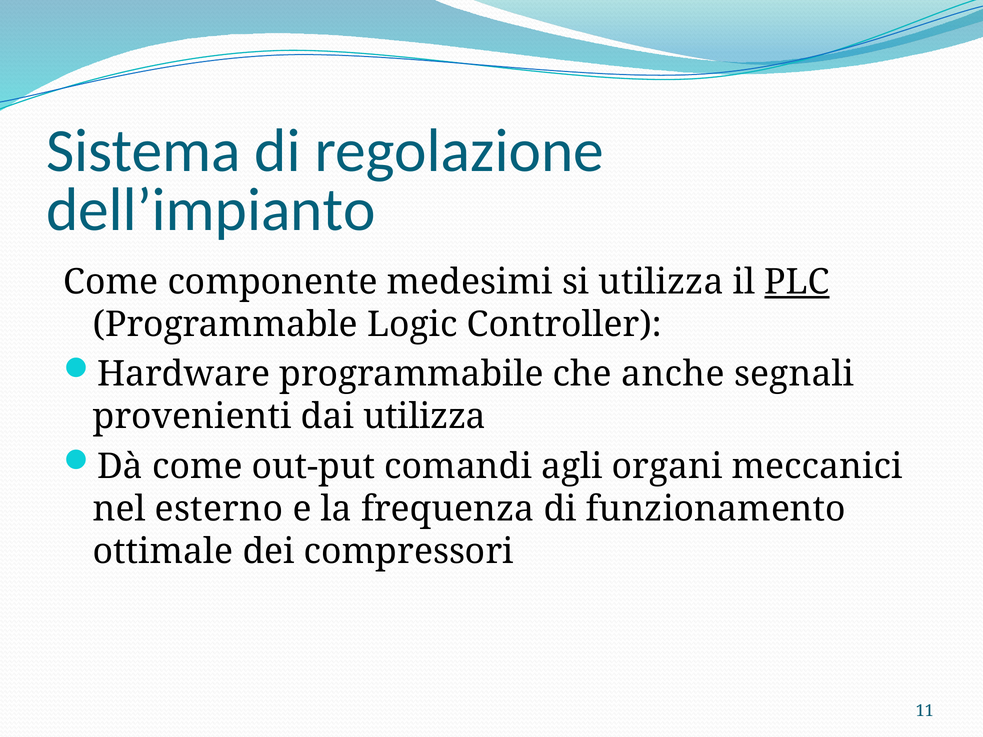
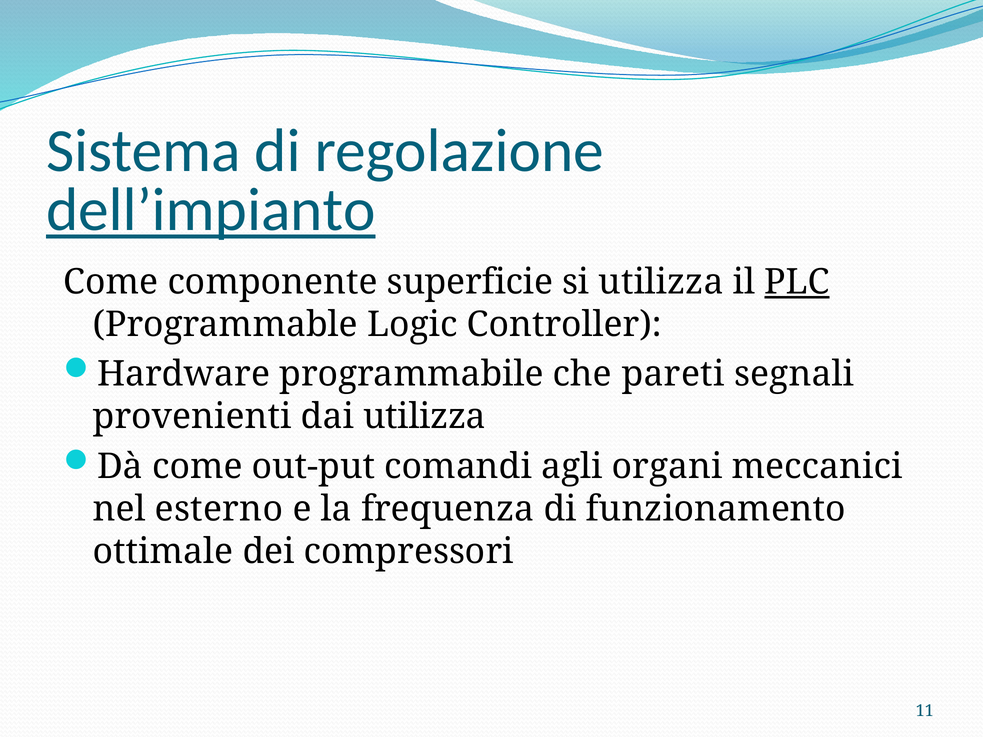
dell’impianto underline: none -> present
medesimi: medesimi -> superficie
anche: anche -> pareti
